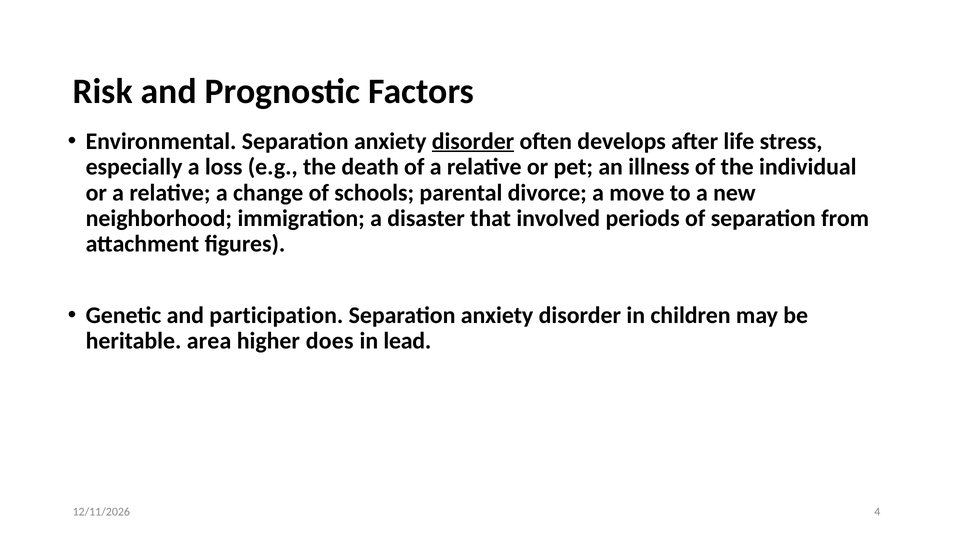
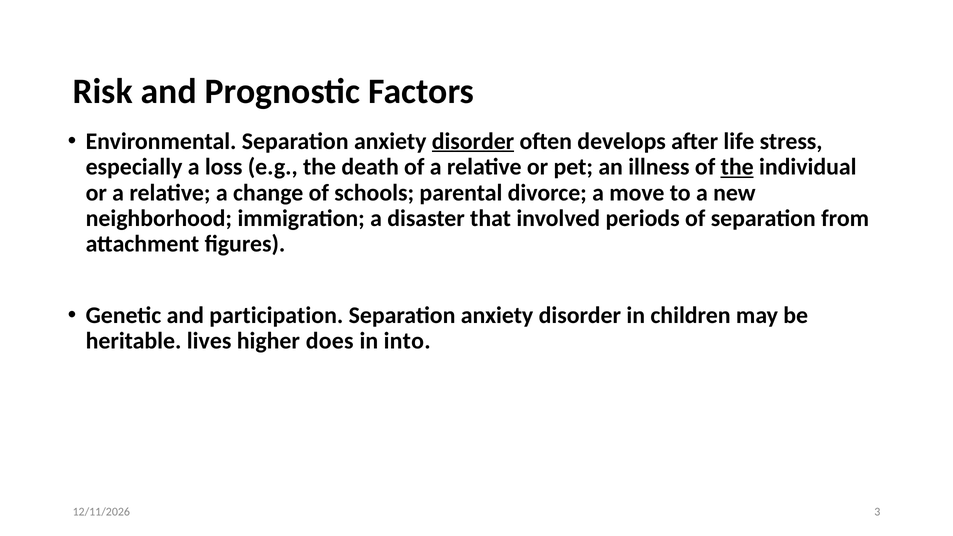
the at (737, 167) underline: none -> present
area: area -> lives
lead: lead -> into
4: 4 -> 3
